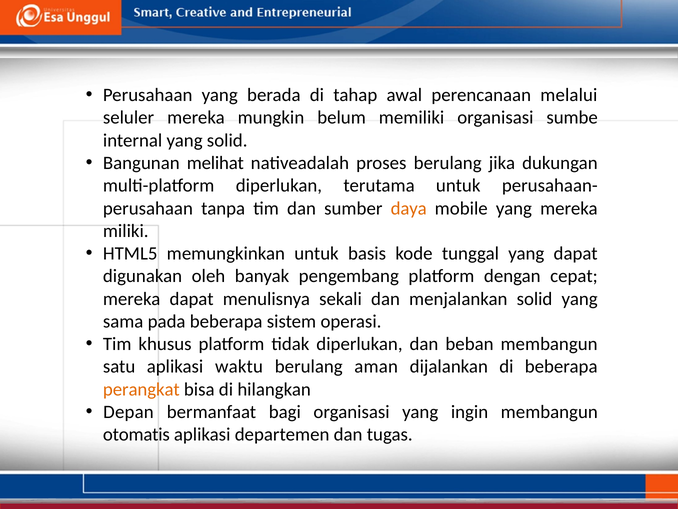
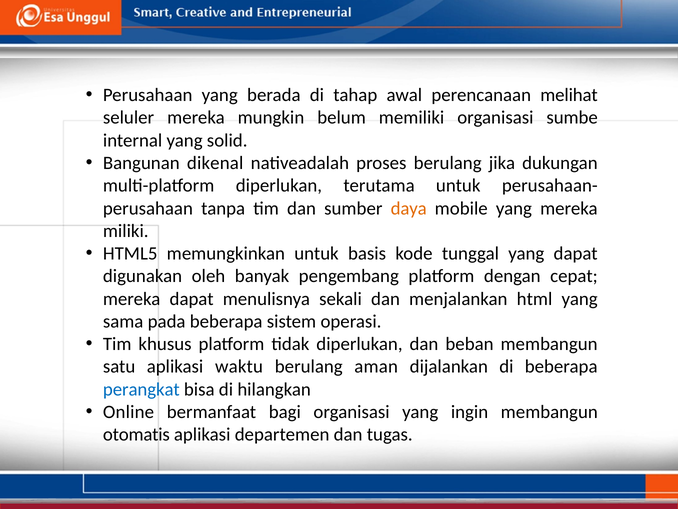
melalui: melalui -> melihat
melihat: melihat -> dikenal
menjalankan solid: solid -> html
perangkat colour: orange -> blue
Depan: Depan -> Online
